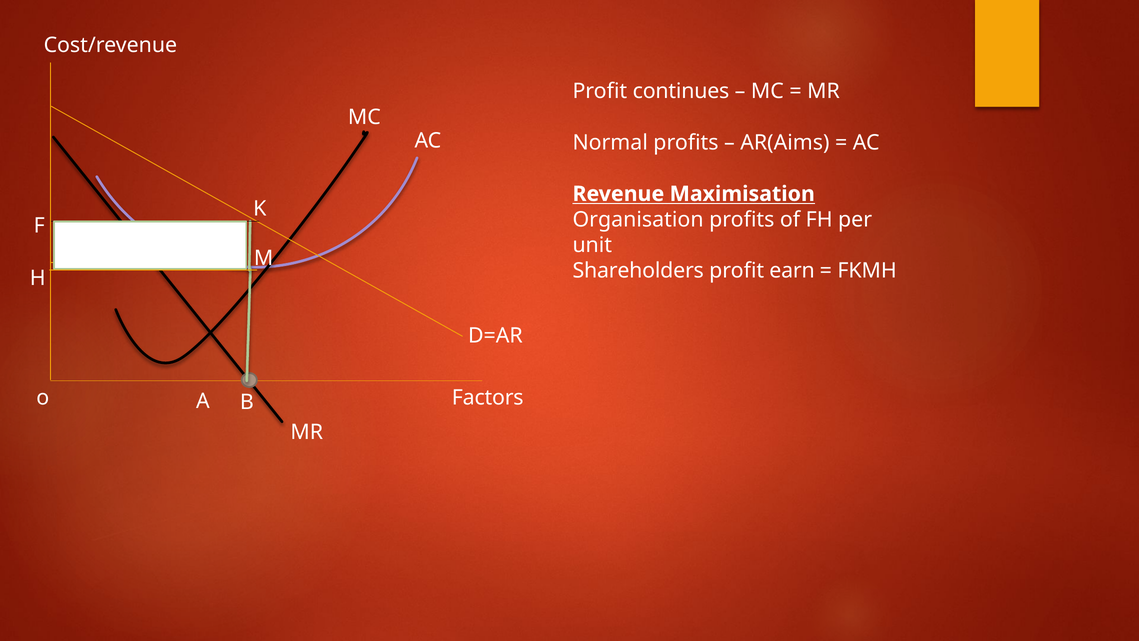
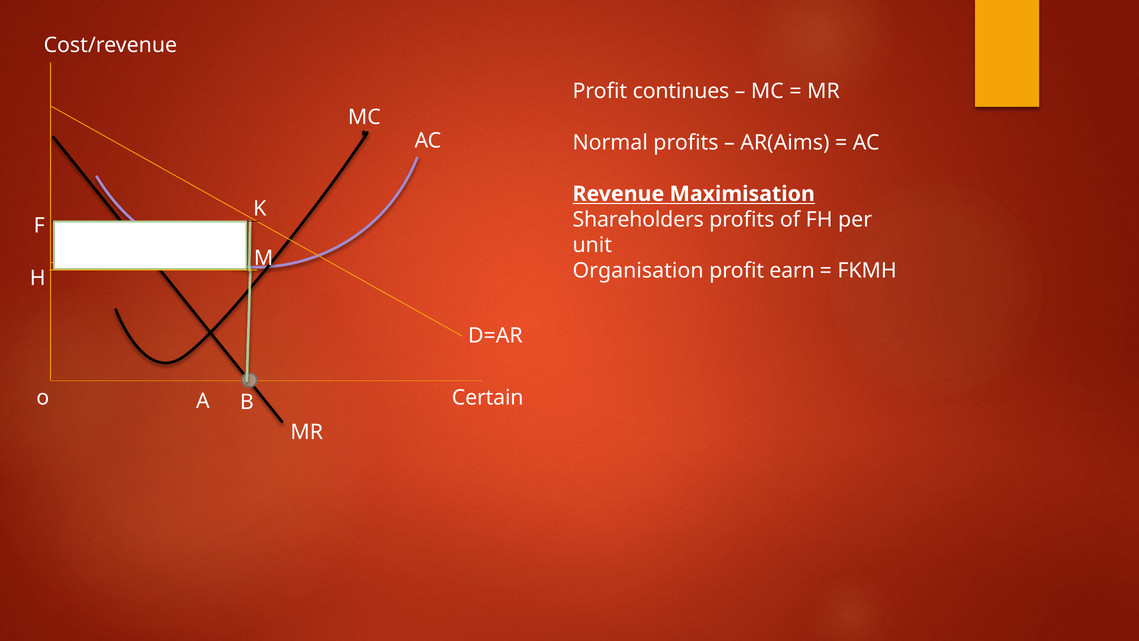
Organisation: Organisation -> Shareholders
Shareholders: Shareholders -> Organisation
Factors: Factors -> Certain
